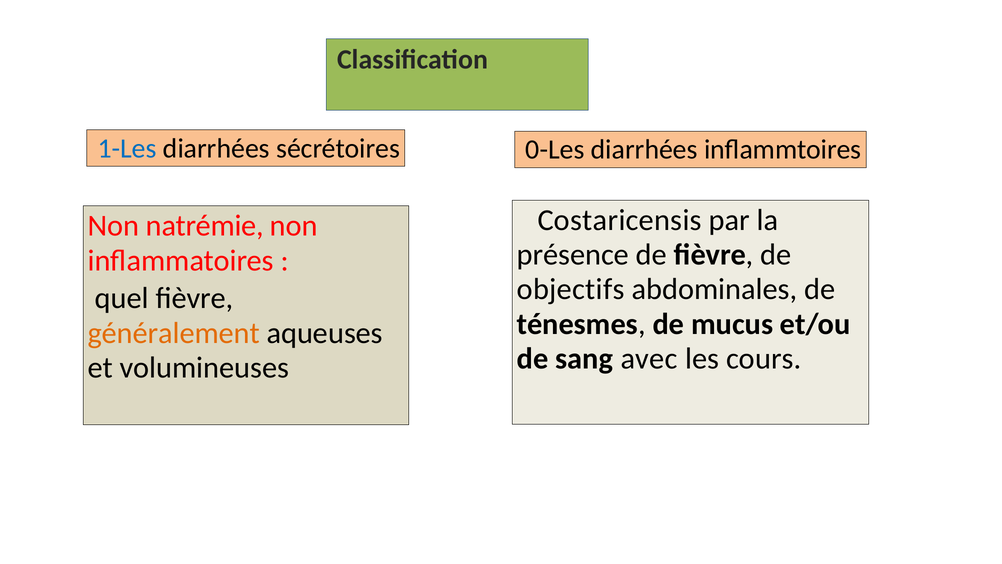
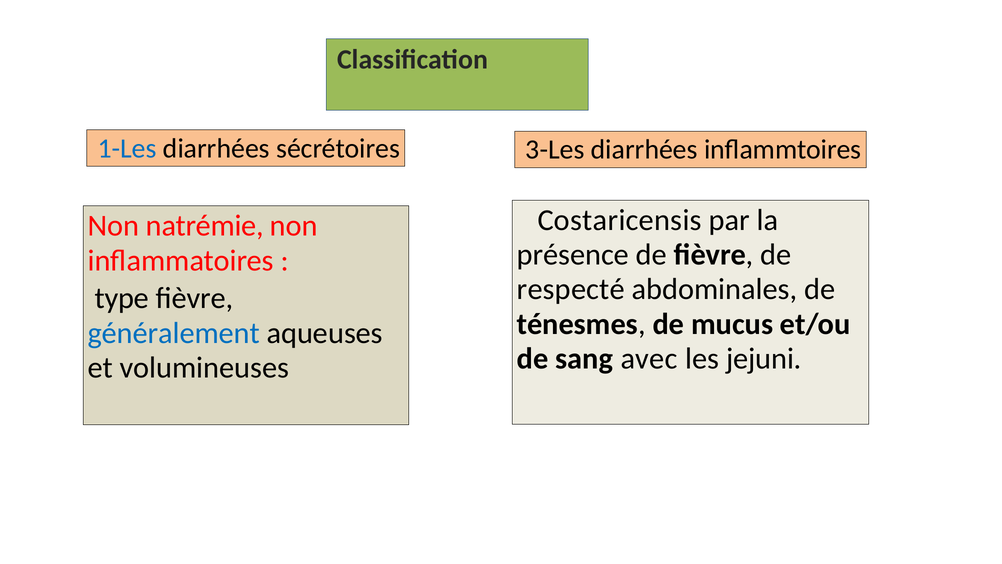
0-Les: 0-Les -> 3-Les
objectifs: objectifs -> respecté
quel: quel -> type
généralement colour: orange -> blue
cours: cours -> jejuni
